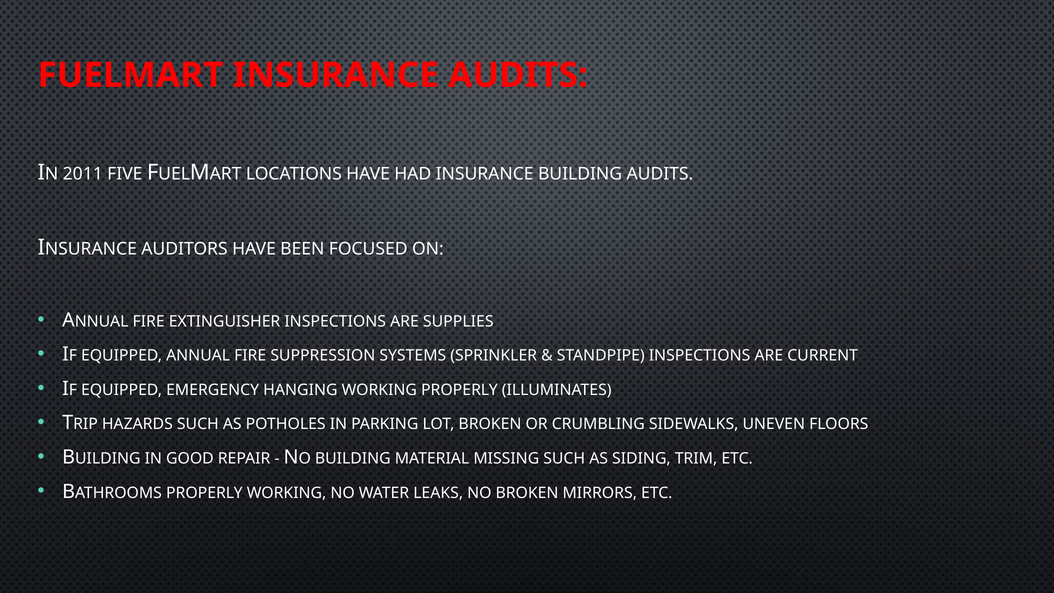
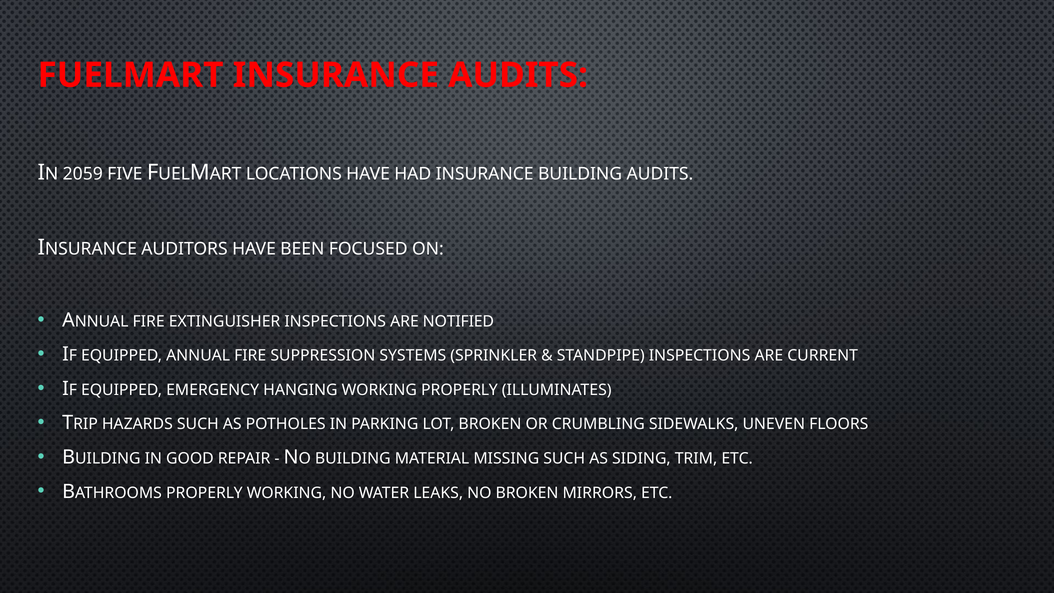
2011: 2011 -> 2059
SUPPLIES: SUPPLIES -> NOTIFIED
